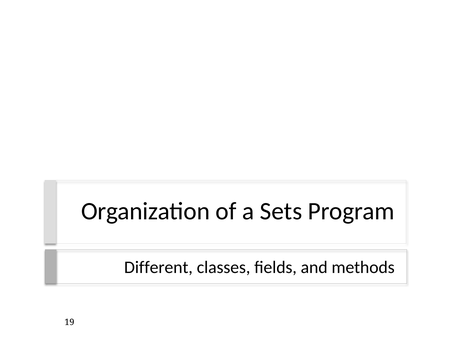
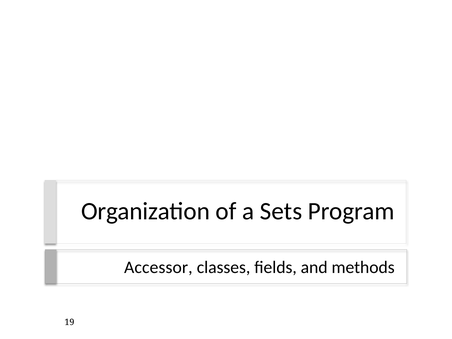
Different: Different -> Accessor
